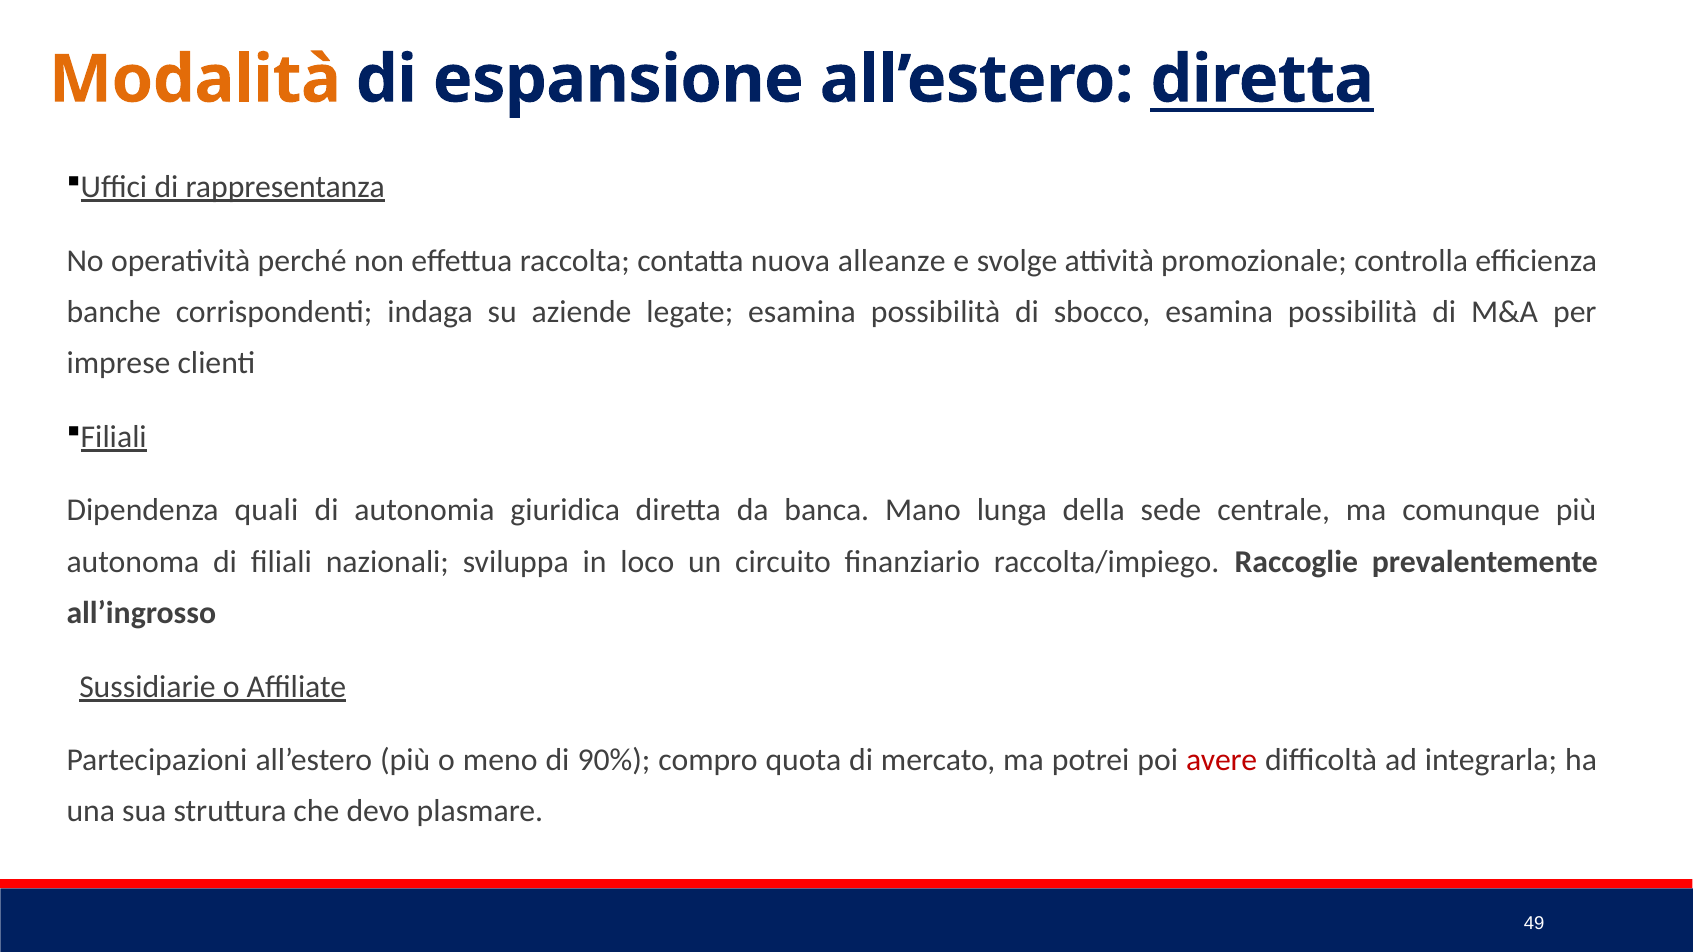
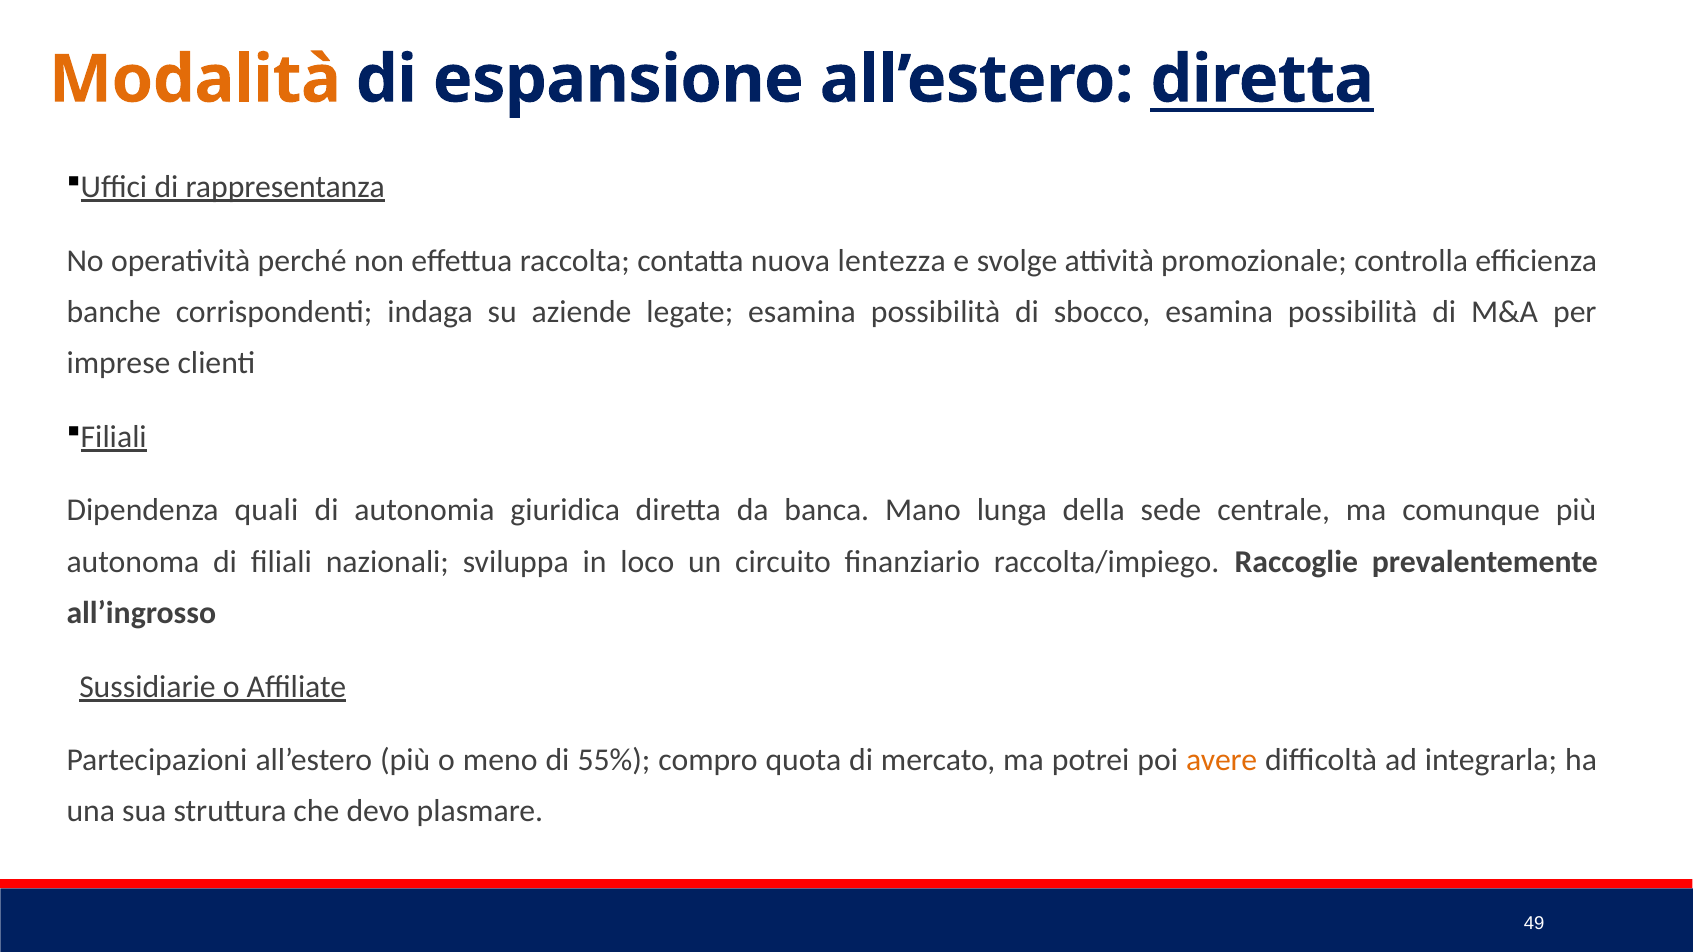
alleanze: alleanze -> lentezza
90%: 90% -> 55%
avere colour: red -> orange
